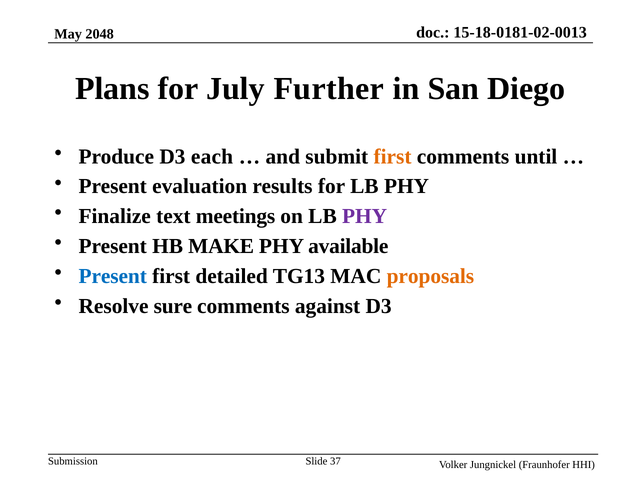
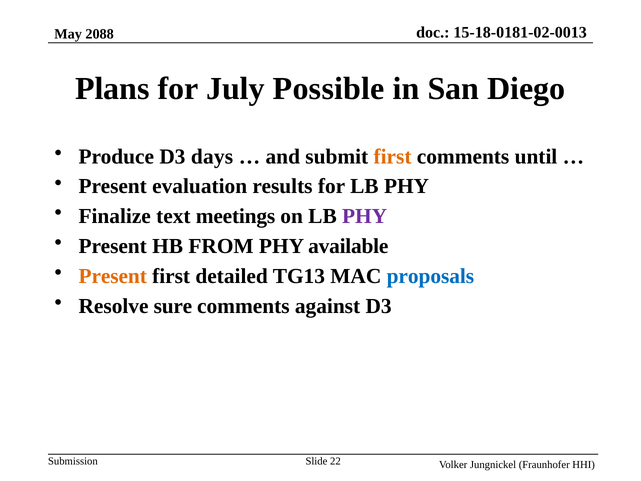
2048: 2048 -> 2088
Further: Further -> Possible
each: each -> days
MAKE: MAKE -> FROM
Present at (113, 276) colour: blue -> orange
proposals colour: orange -> blue
37: 37 -> 22
